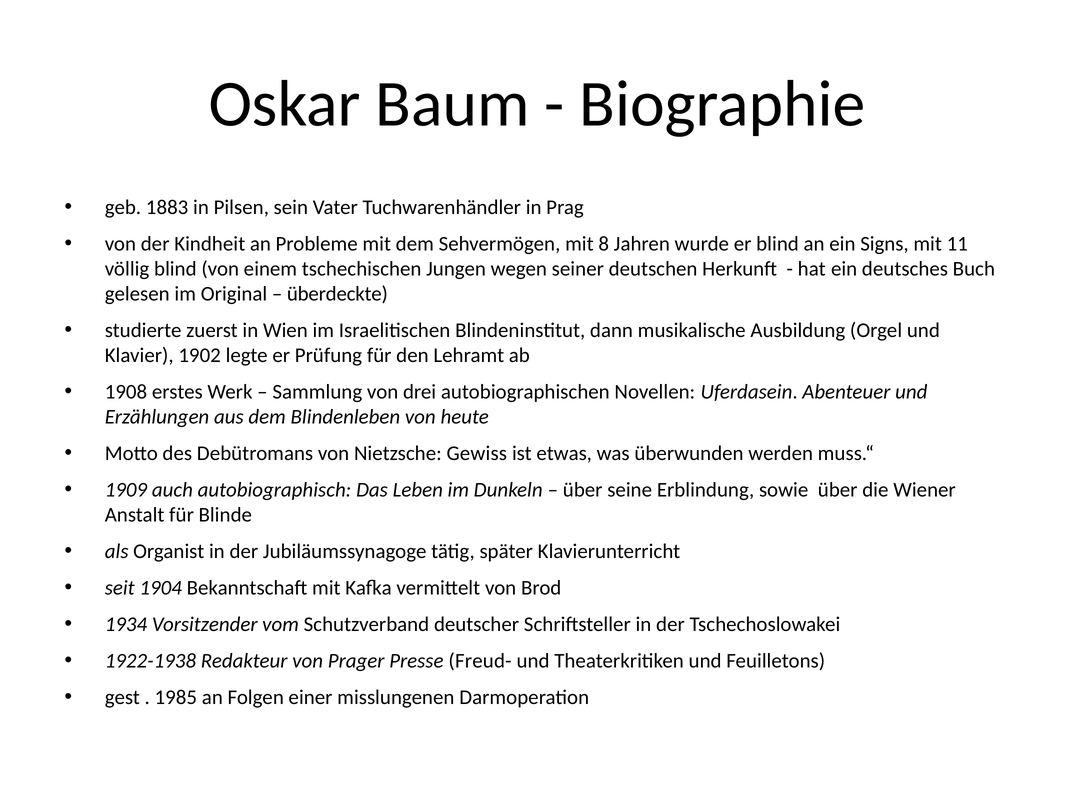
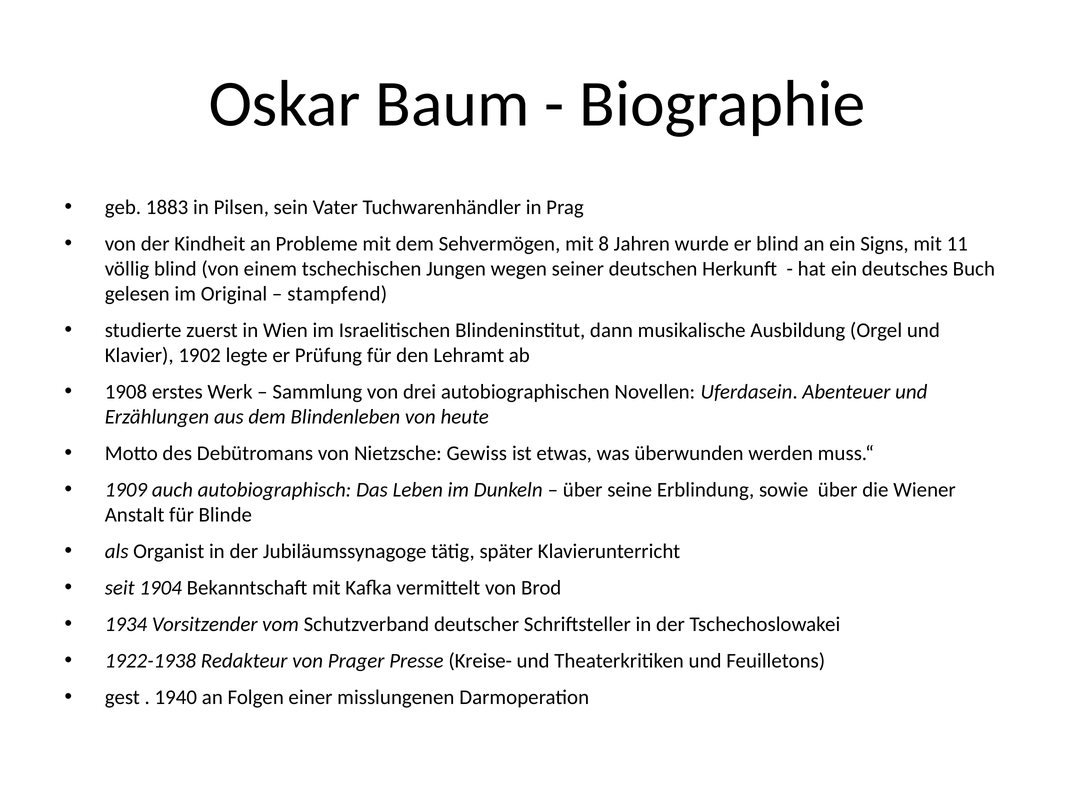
überdeckte: überdeckte -> stampfend
Freud-: Freud- -> Kreise-
1985: 1985 -> 1940
